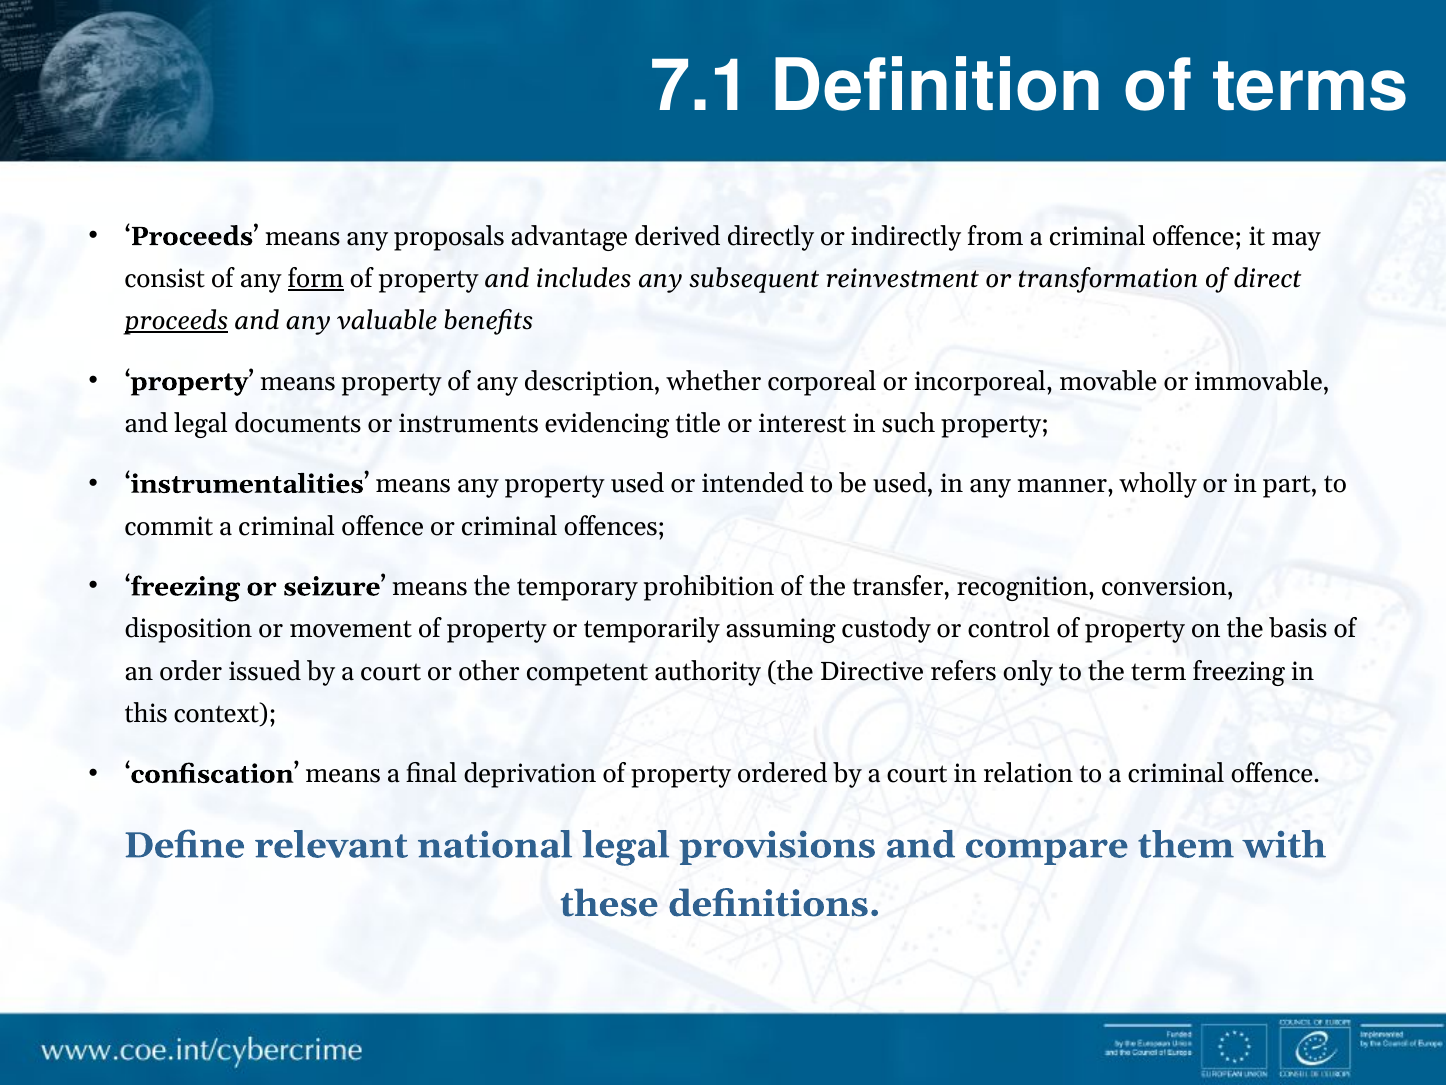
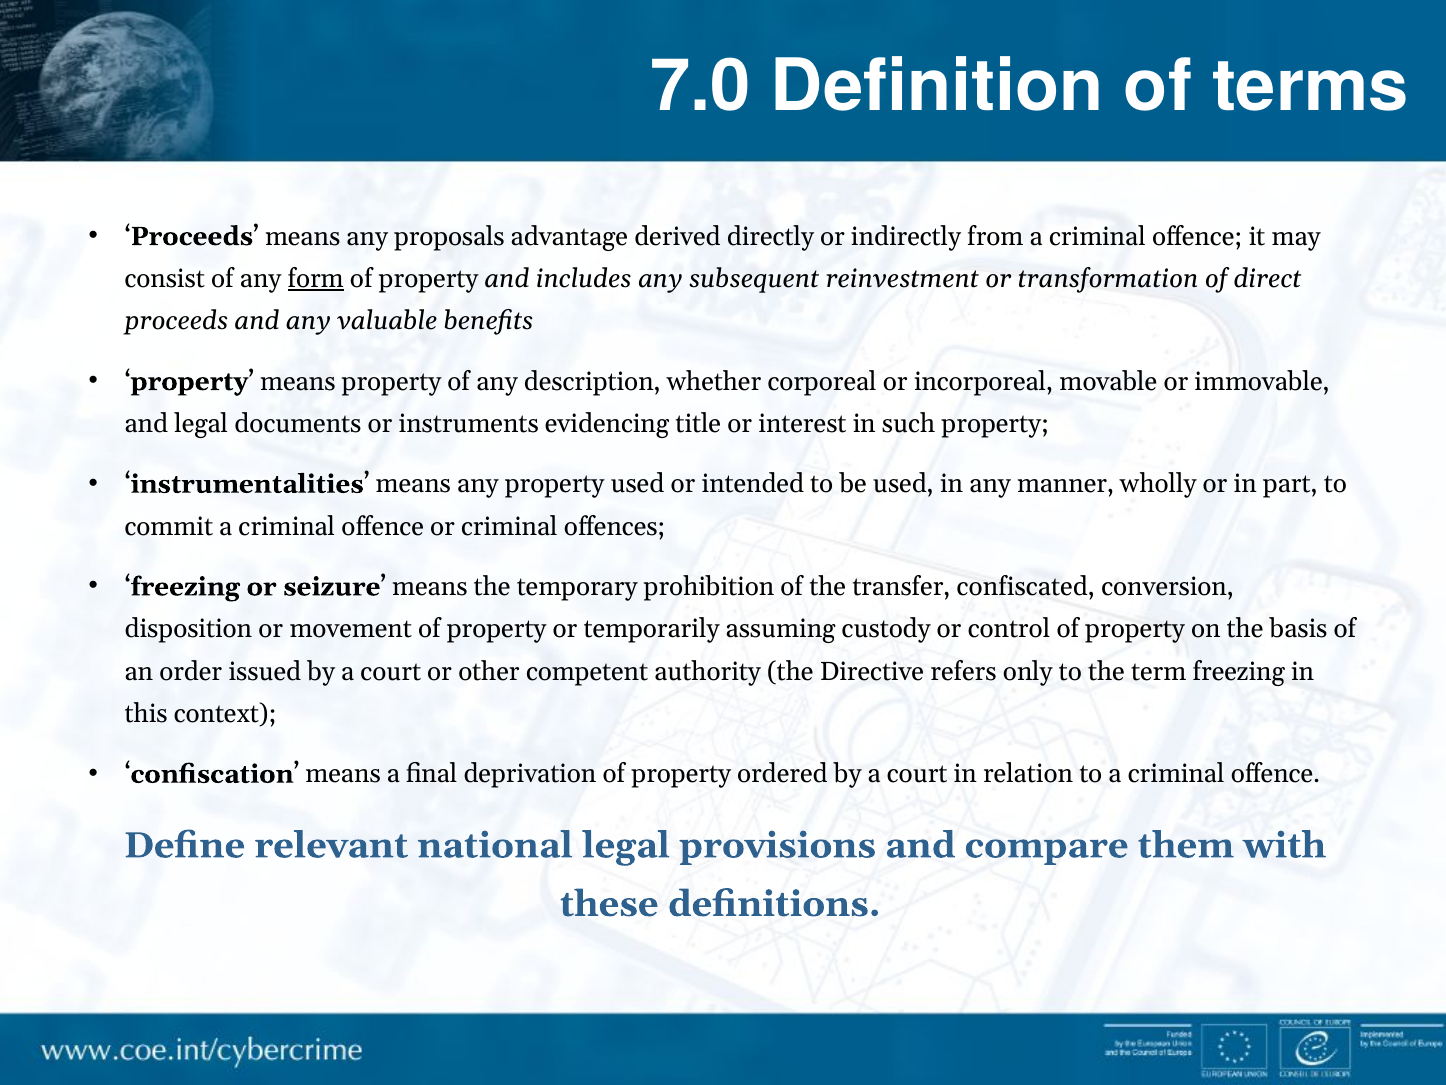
7.1: 7.1 -> 7.0
proceeds at (176, 321) underline: present -> none
recognition: recognition -> confiscated
